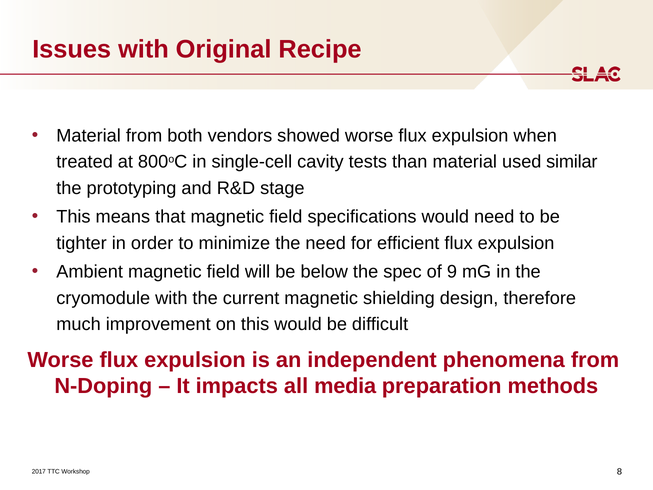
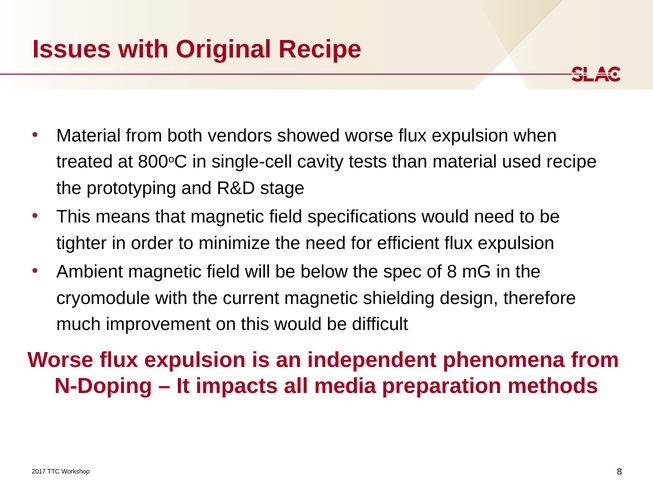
used similar: similar -> recipe
of 9: 9 -> 8
